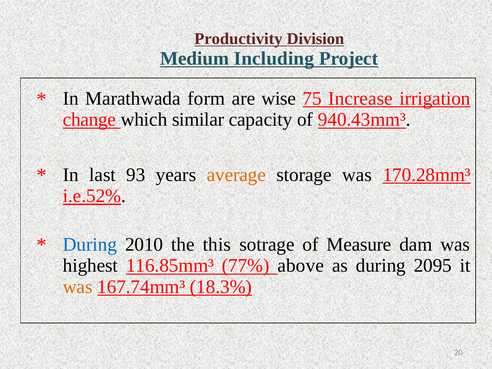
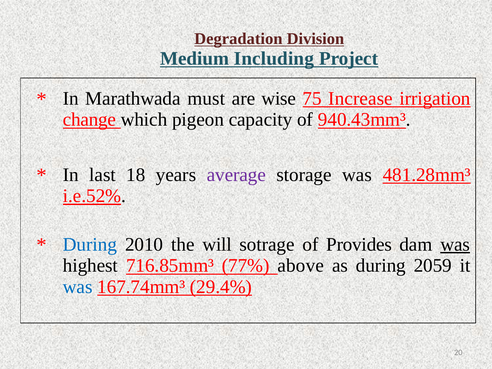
Productivity: Productivity -> Degradation
form: form -> must
similar: similar -> pigeon
93: 93 -> 18
average colour: orange -> purple
170.28mm³: 170.28mm³ -> 481.28mm³
this: this -> will
Measure: Measure -> Provides
was at (455, 244) underline: none -> present
116.85mm³: 116.85mm³ -> 716.85mm³
2095: 2095 -> 2059
was at (78, 287) colour: orange -> blue
18.3%: 18.3% -> 29.4%
